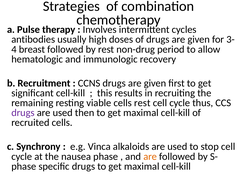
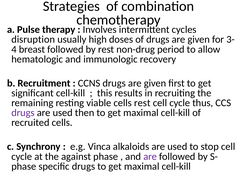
antibodies: antibodies -> disruption
nausea: nausea -> against
are at (150, 157) colour: orange -> purple
